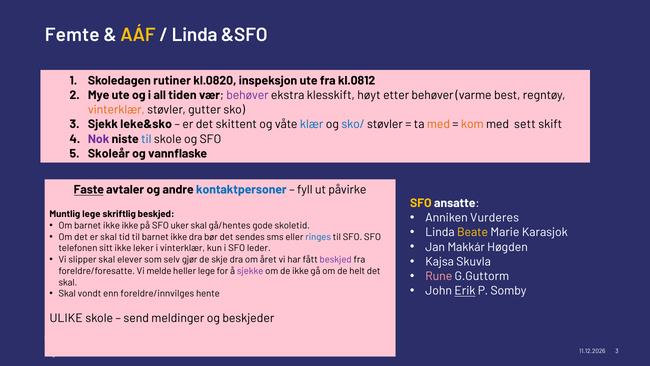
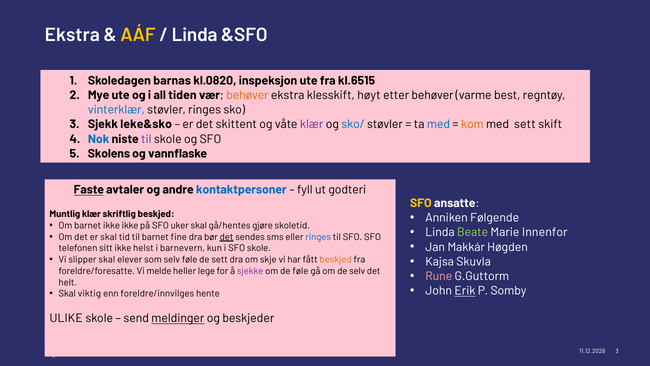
Femte at (72, 35): Femte -> Ekstra
rutiner: rutiner -> barnas
kl.0812: kl.0812 -> kl.6515
behøver at (247, 95) colour: purple -> orange
vinterklær at (116, 110) colour: orange -> blue
støvler gutter: gutter -> ringes
klær at (312, 124) colour: blue -> purple
med at (438, 124) colour: orange -> blue
Nok colour: purple -> blue
til at (146, 139) colour: blue -> purple
Skoleår: Skoleår -> Skolens
påvirke: påvirke -> godteri
Muntlig lege: lege -> klær
Vurderes: Vurderes -> Følgende
gode: gode -> gjøre
Beate colour: yellow -> light green
Karasjok: Karasjok -> Innenfor
til barnet ikke: ikke -> fine
det at (227, 237) underline: none -> present
leker: leker -> helst
i vinterklær: vinterklær -> barnevern
SFO leder: leder -> skole
selv gjør: gjør -> føle
de skje: skje -> sett
året: året -> skje
beskjed at (336, 259) colour: purple -> orange
de ikke: ikke -> føle
de helt: helt -> selv
skal at (68, 282): skal -> helt
vondt: vondt -> viktig
meldinger underline: none -> present
